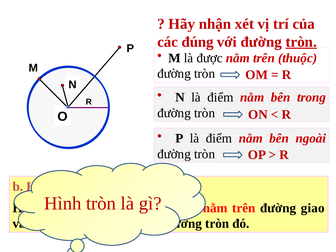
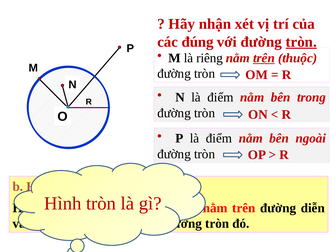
được: được -> riêng
trên at (264, 58) underline: none -> present
giao: giao -> diễn
